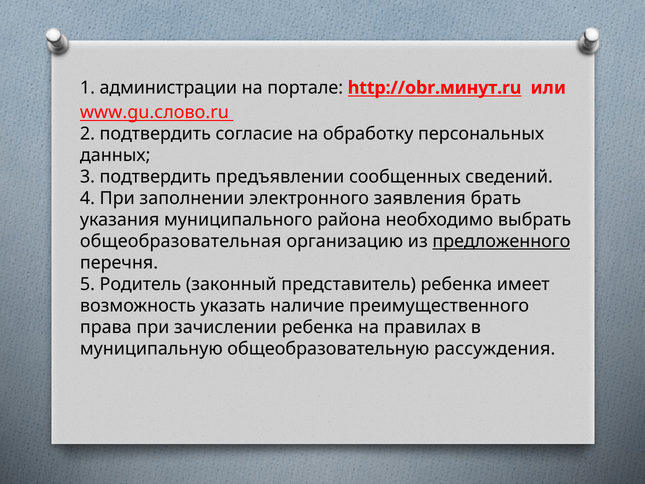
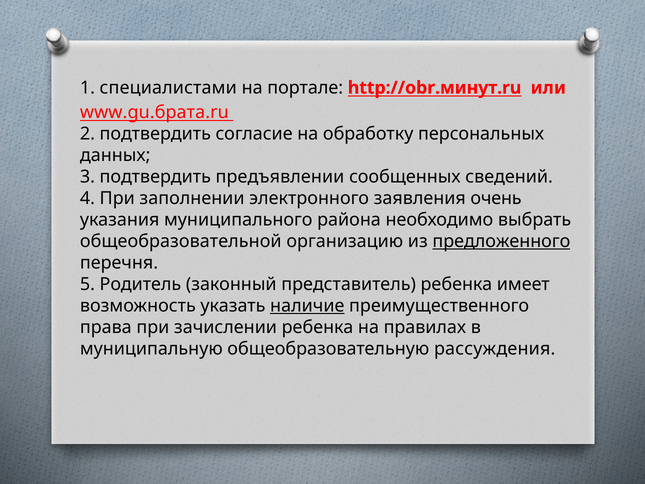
администрации: администрации -> специалистами
www.gu.слово.ru: www.gu.слово.ru -> www.gu.брата.ru
брать: брать -> очень
общеобразовательная: общеобразовательная -> общеобразовательной
наличие underline: none -> present
